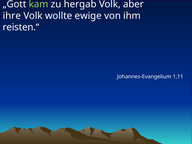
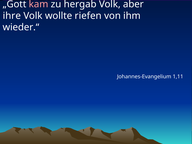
kam colour: light green -> pink
ewige: ewige -> riefen
reisten.“: reisten.“ -> wieder.“
